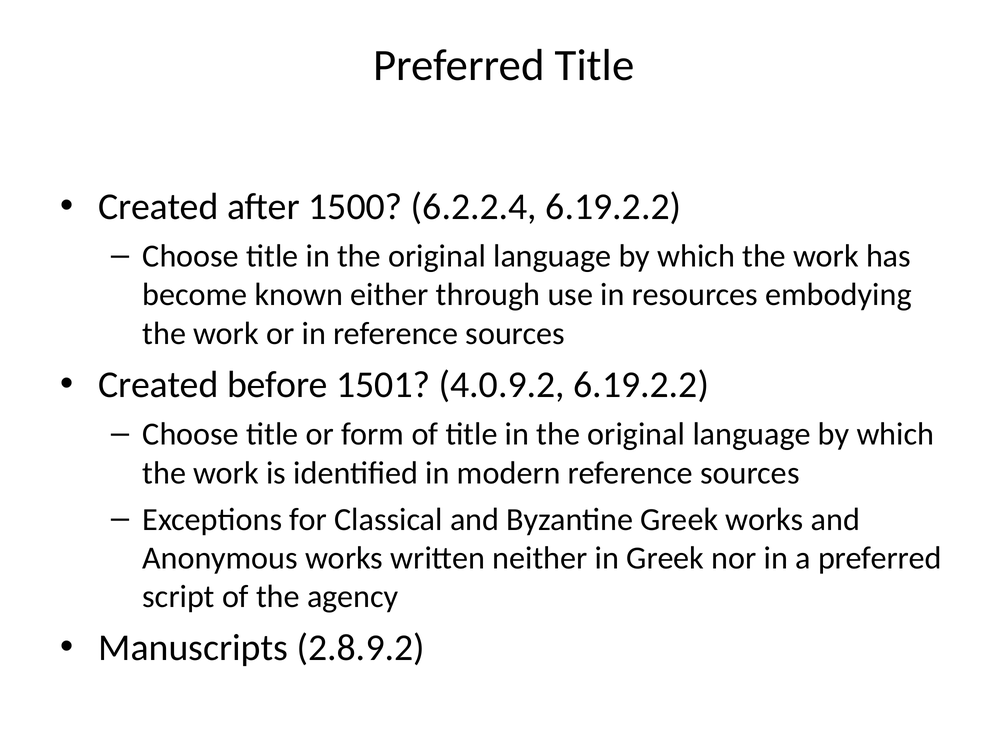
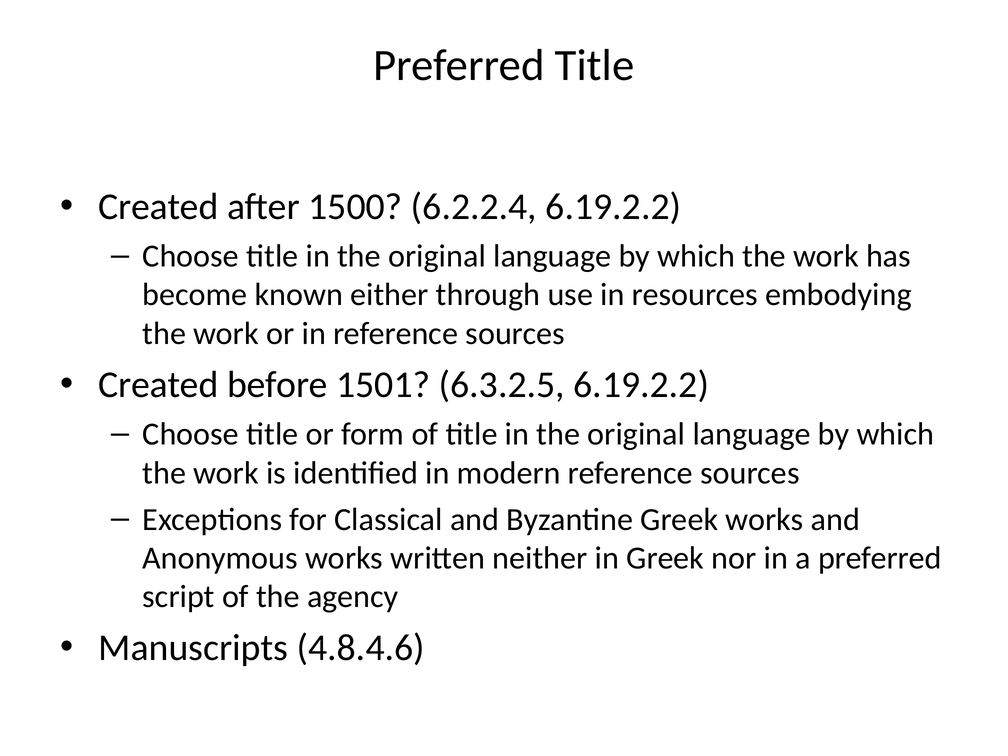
4.0.9.2: 4.0.9.2 -> 6.3.2.5
2.8.9.2: 2.8.9.2 -> 4.8.4.6
